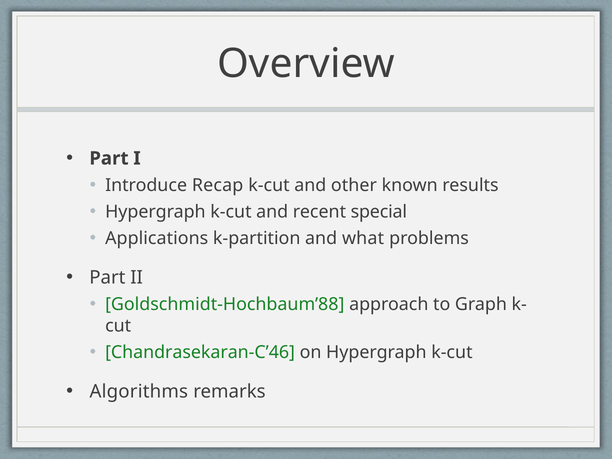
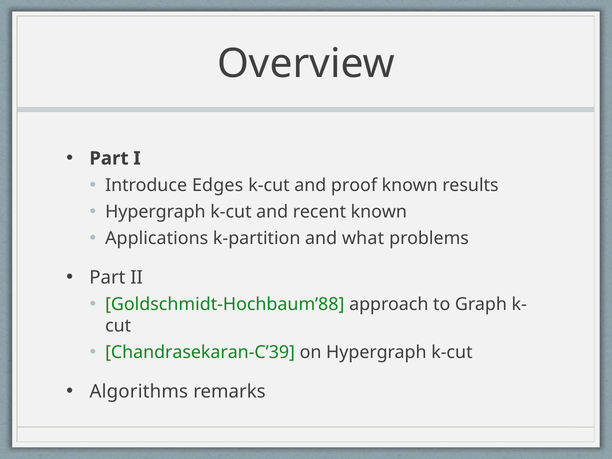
Recap: Recap -> Edges
other: other -> proof
recent special: special -> known
Chandrasekaran-C’46: Chandrasekaran-C’46 -> Chandrasekaran-C’39
